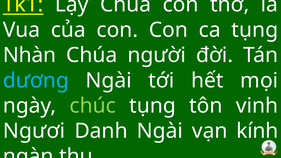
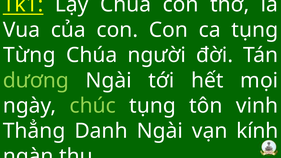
Nhàn: Nhàn -> Từng
dương colour: light blue -> light green
Ngươi: Ngươi -> Thẳng
